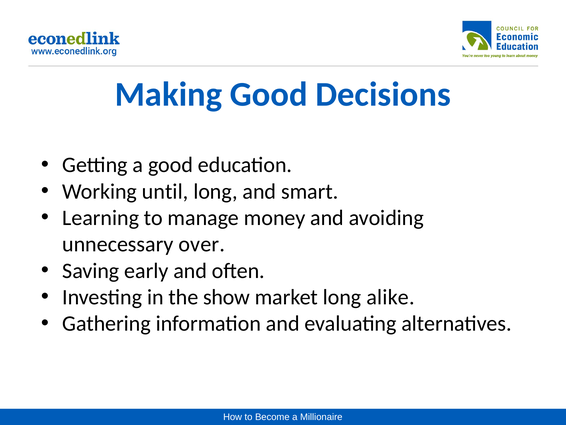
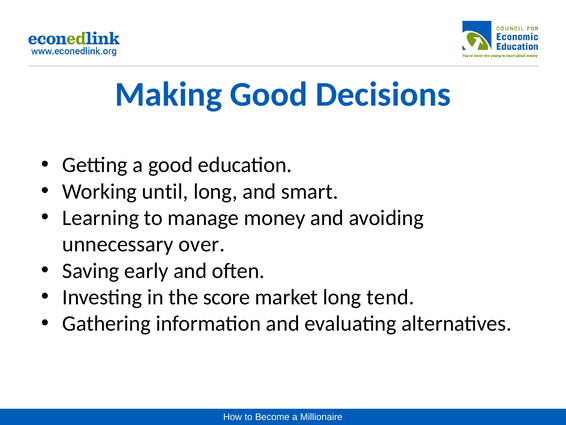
show: show -> score
alike: alike -> tend
